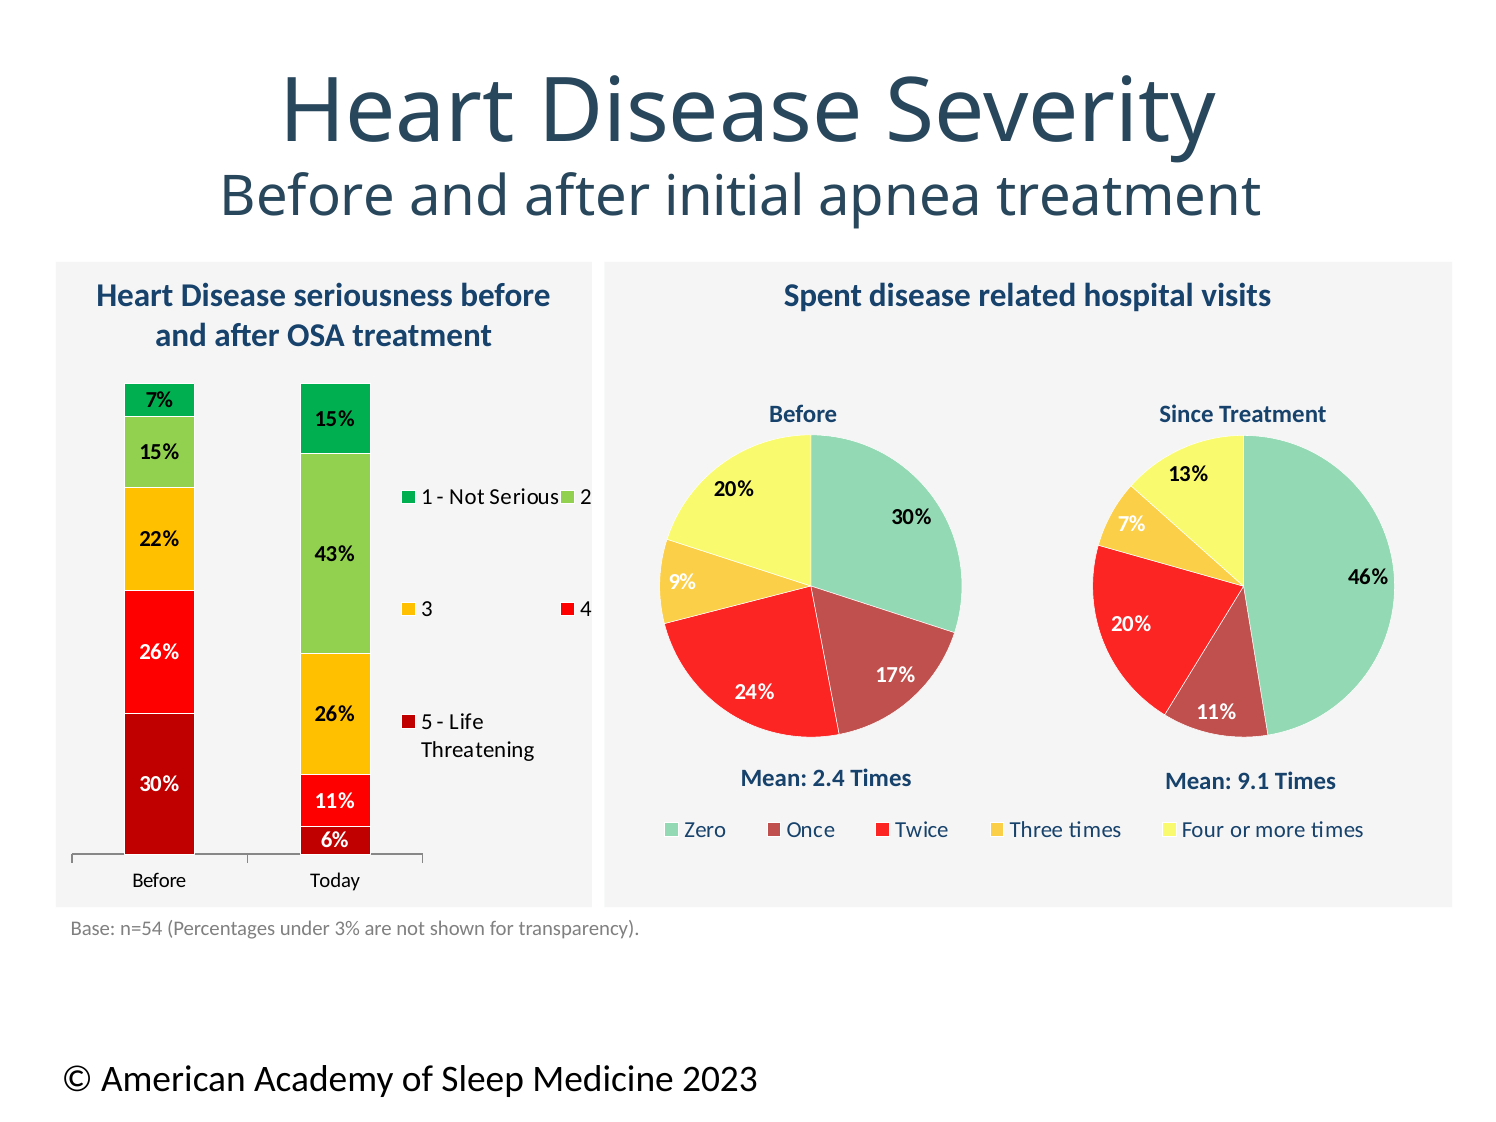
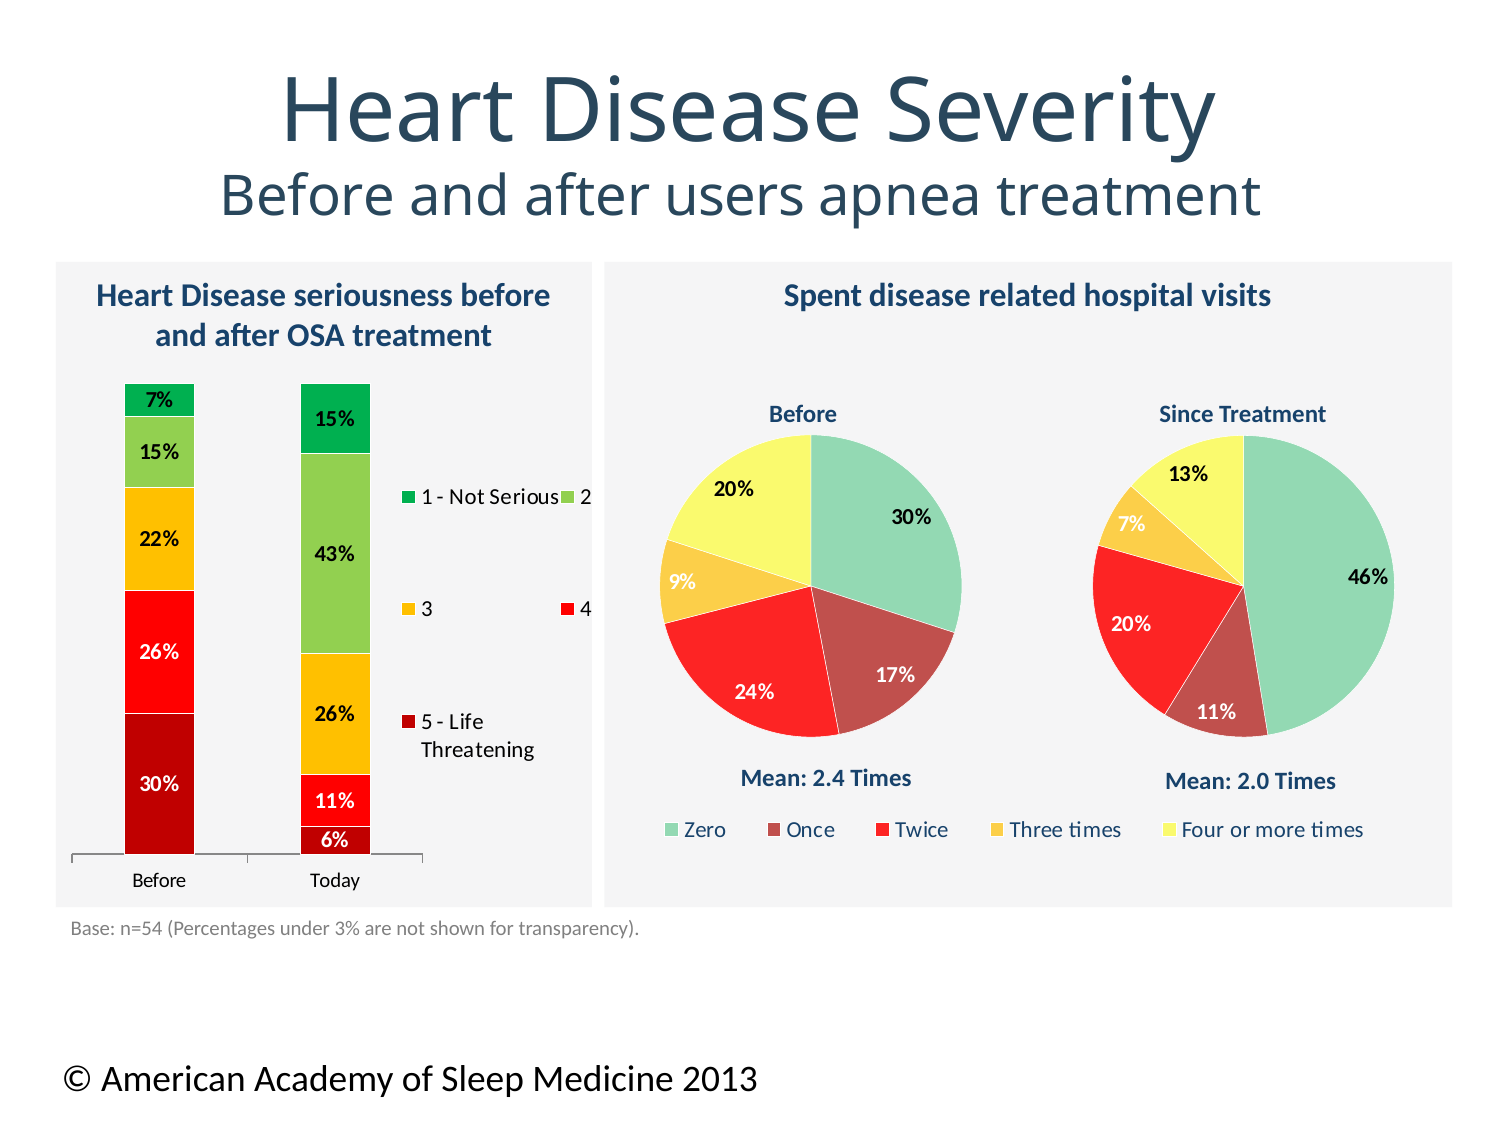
initial: initial -> users
9.1: 9.1 -> 2.0
2023: 2023 -> 2013
